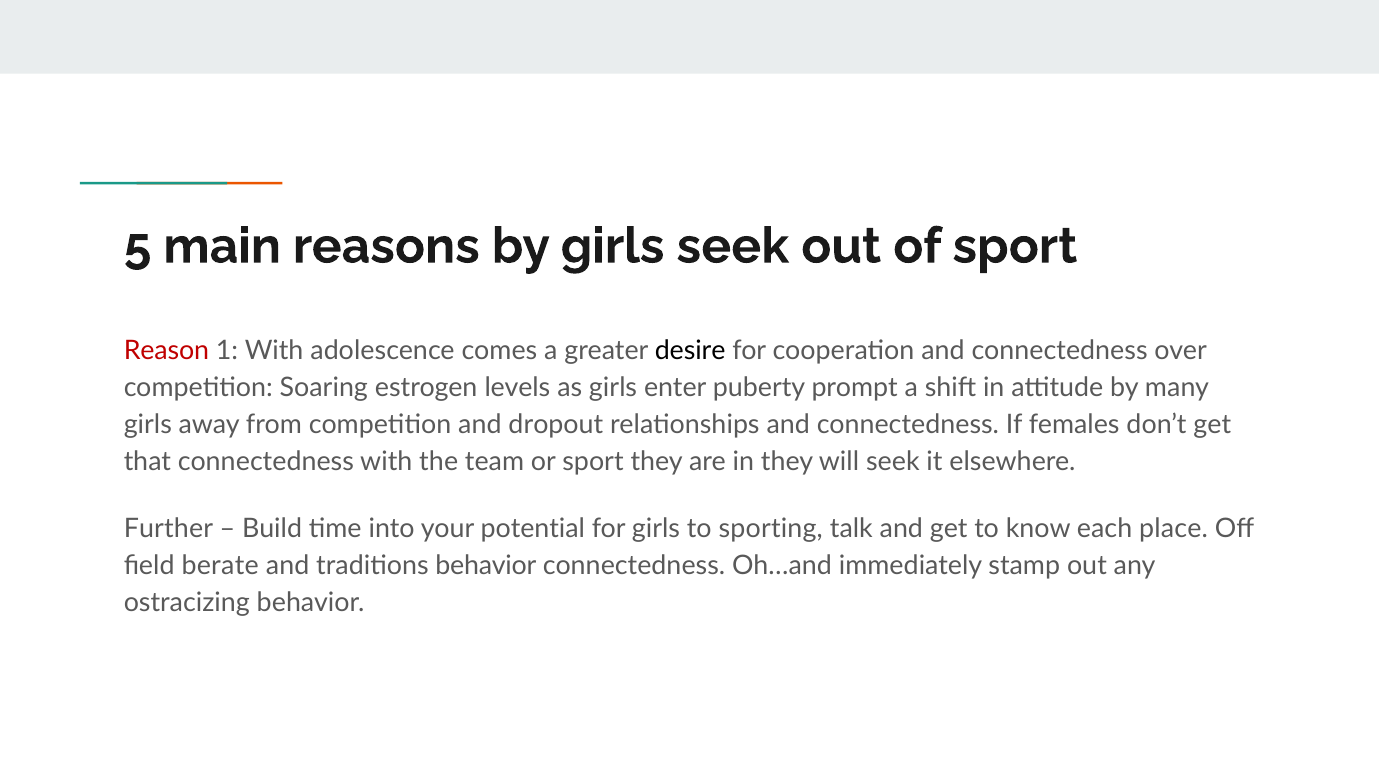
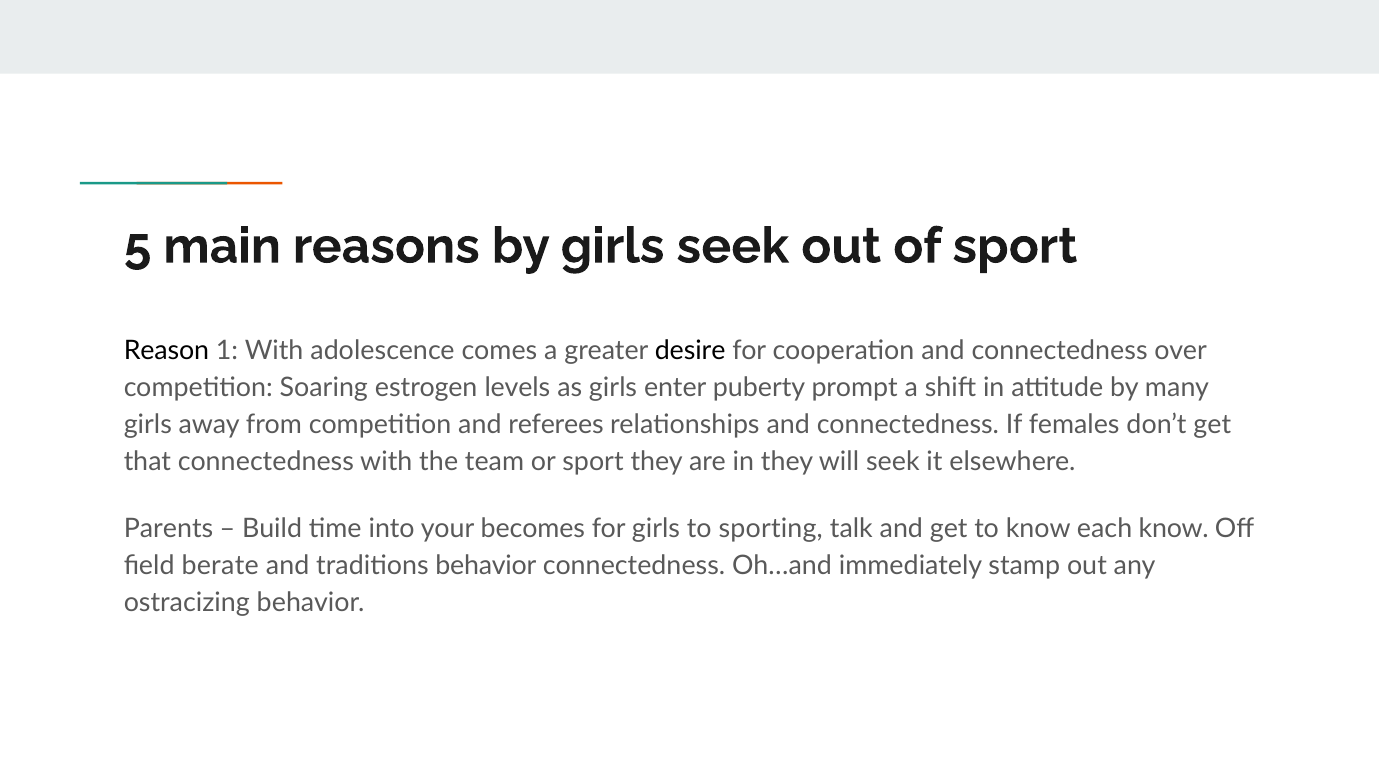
Reason colour: red -> black
dropout: dropout -> referees
Further: Further -> Parents
potential: potential -> becomes
each place: place -> know
